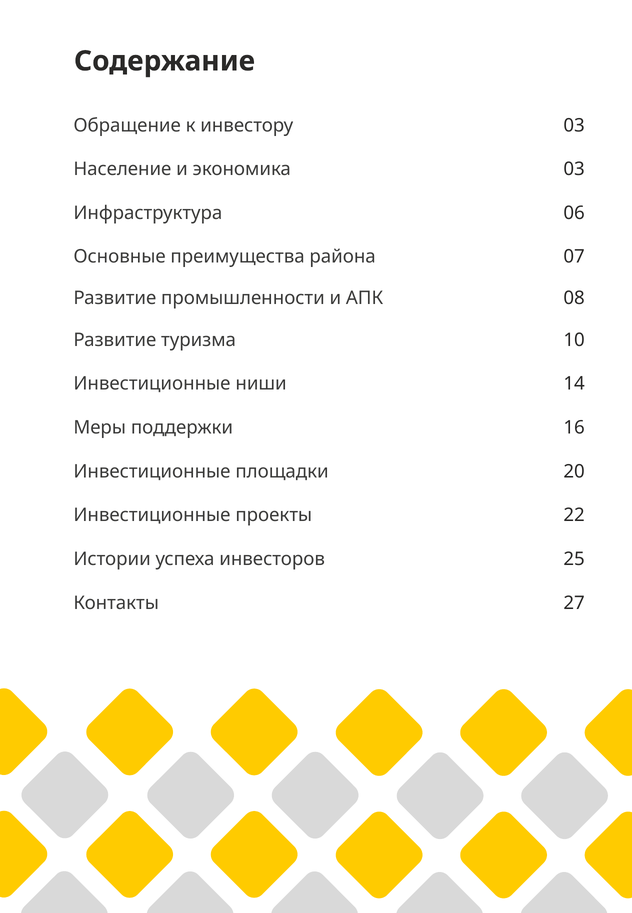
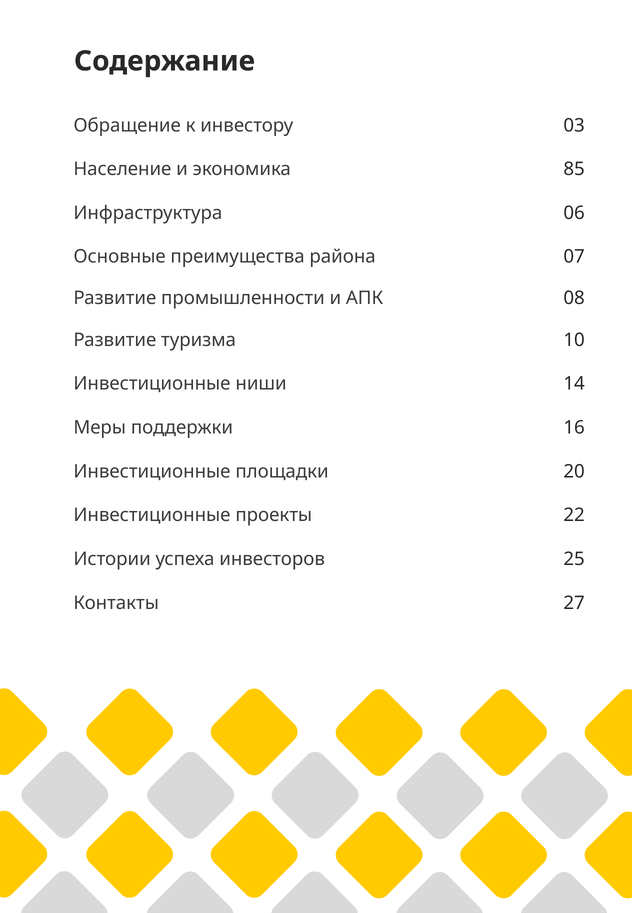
экономика 03: 03 -> 85
